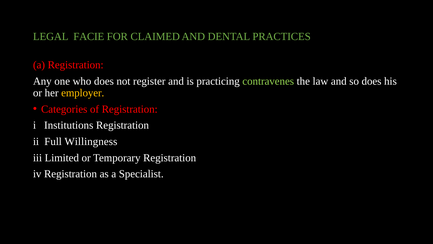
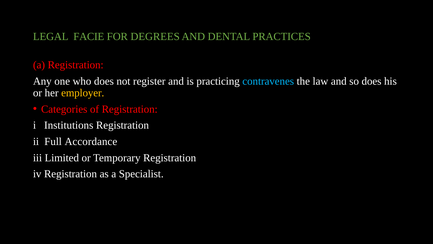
CLAIMED: CLAIMED -> DEGREES
contravenes colour: light green -> light blue
Willingness: Willingness -> Accordance
